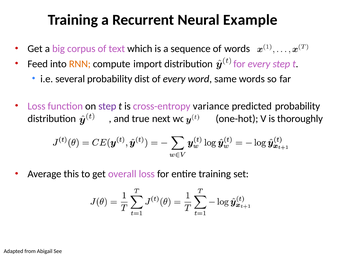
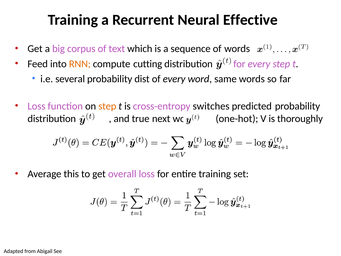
Example: Example -> Effective
import: import -> cutting
step at (107, 106) colour: purple -> orange
variance: variance -> switches
